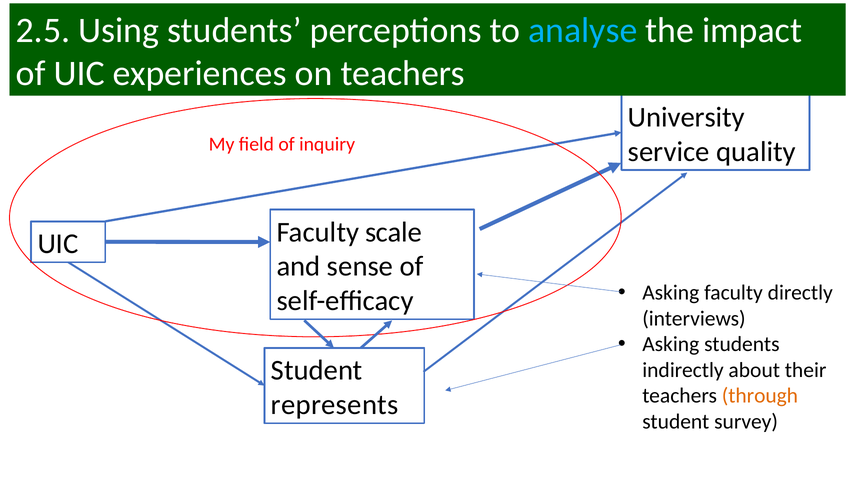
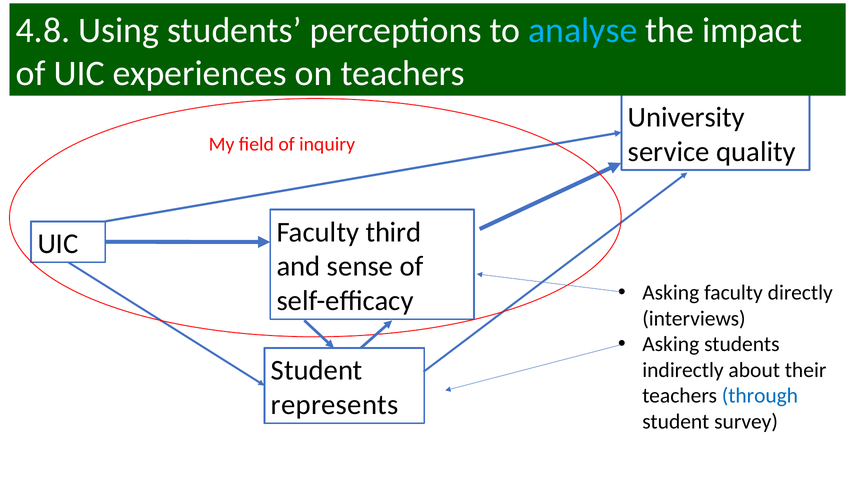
2.5: 2.5 -> 4.8
scale: scale -> third
through colour: orange -> blue
